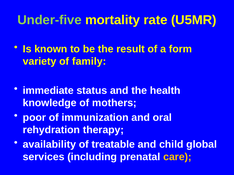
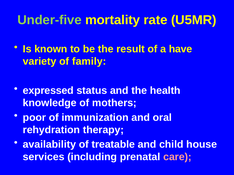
form: form -> have
immediate: immediate -> expressed
global: global -> house
care colour: yellow -> pink
